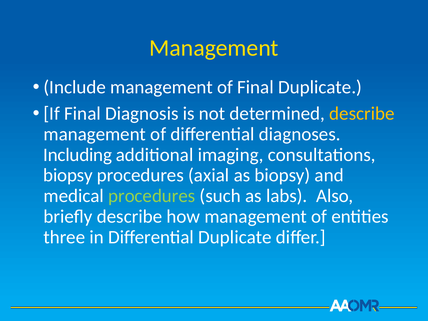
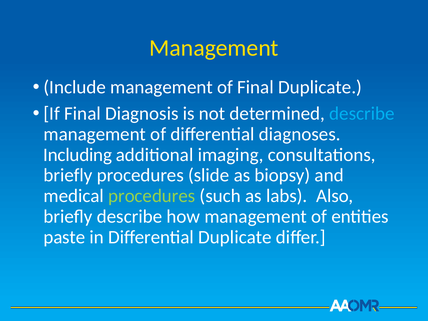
describe at (362, 114) colour: yellow -> light blue
biopsy at (68, 175): biopsy -> briefly
axial: axial -> slide
three: three -> paste
